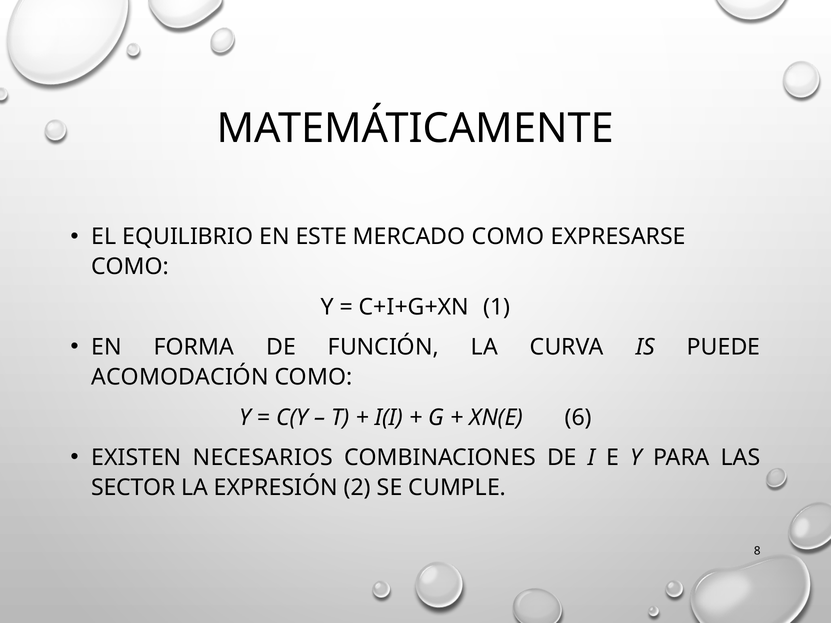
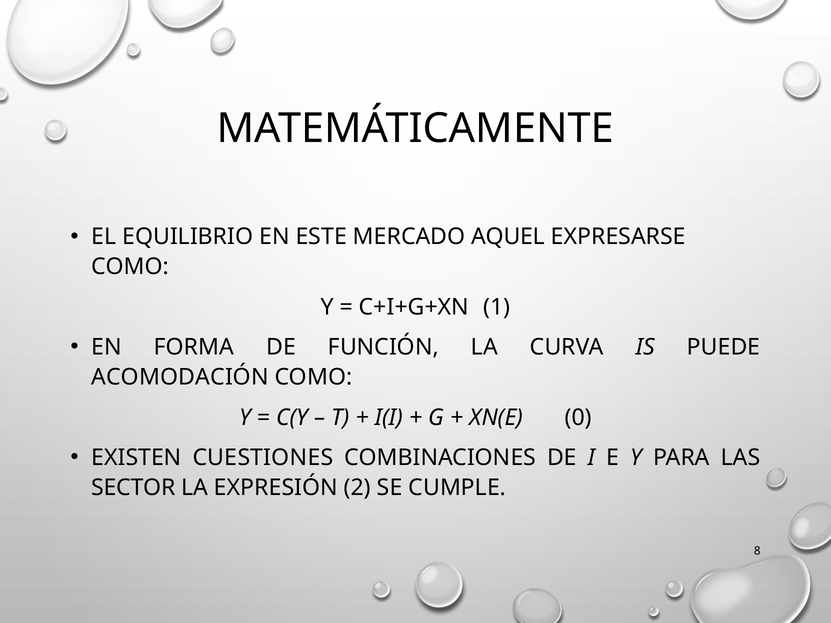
MERCADO COMO: COMO -> AQUEL
6: 6 -> 0
NECESARIOS: NECESARIOS -> CUESTIONES
